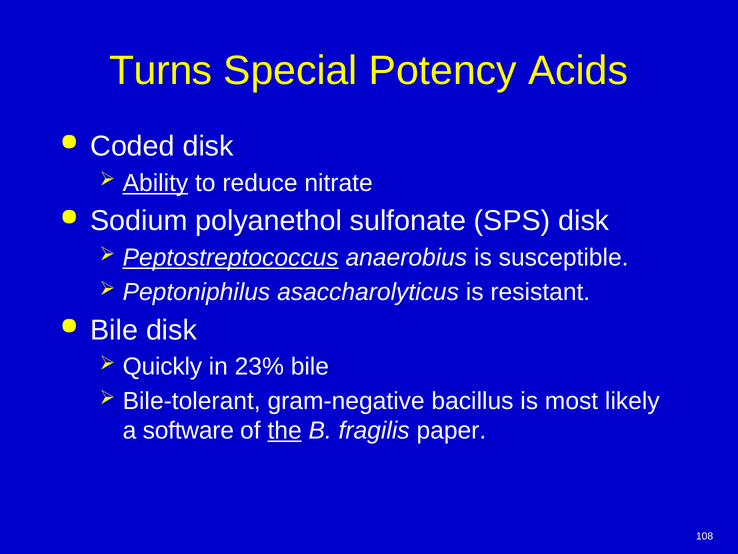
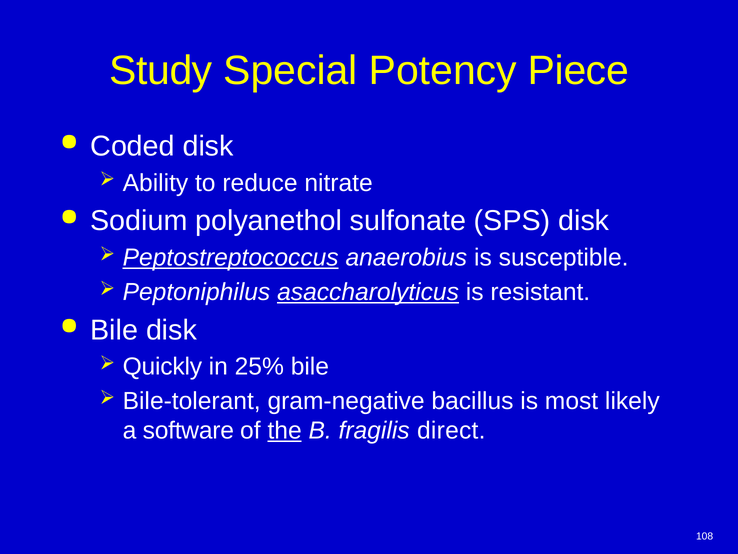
Turns: Turns -> Study
Acids: Acids -> Piece
Ability underline: present -> none
asaccharolyticus underline: none -> present
23%: 23% -> 25%
paper: paper -> direct
